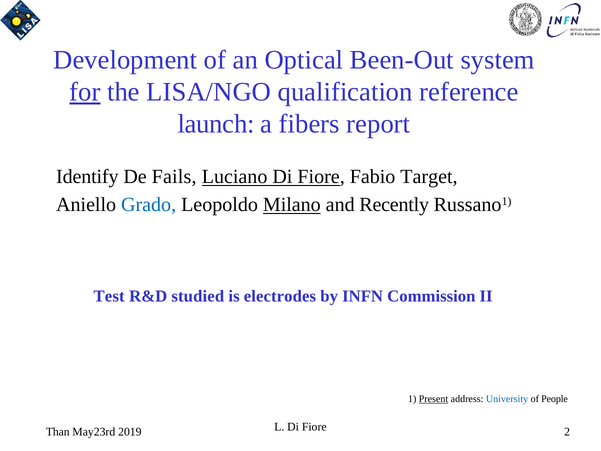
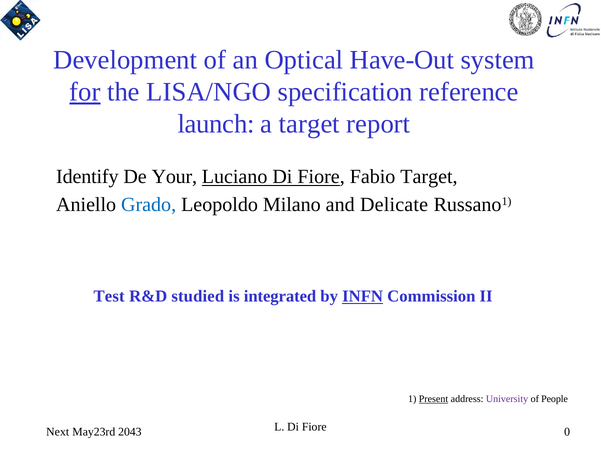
Been-Out: Been-Out -> Have-Out
qualification: qualification -> specification
a fibers: fibers -> target
Fails: Fails -> Your
Milano underline: present -> none
Recently: Recently -> Delicate
electrodes: electrodes -> integrated
INFN underline: none -> present
University colour: blue -> purple
Than: Than -> Next
2019: 2019 -> 2043
2: 2 -> 0
